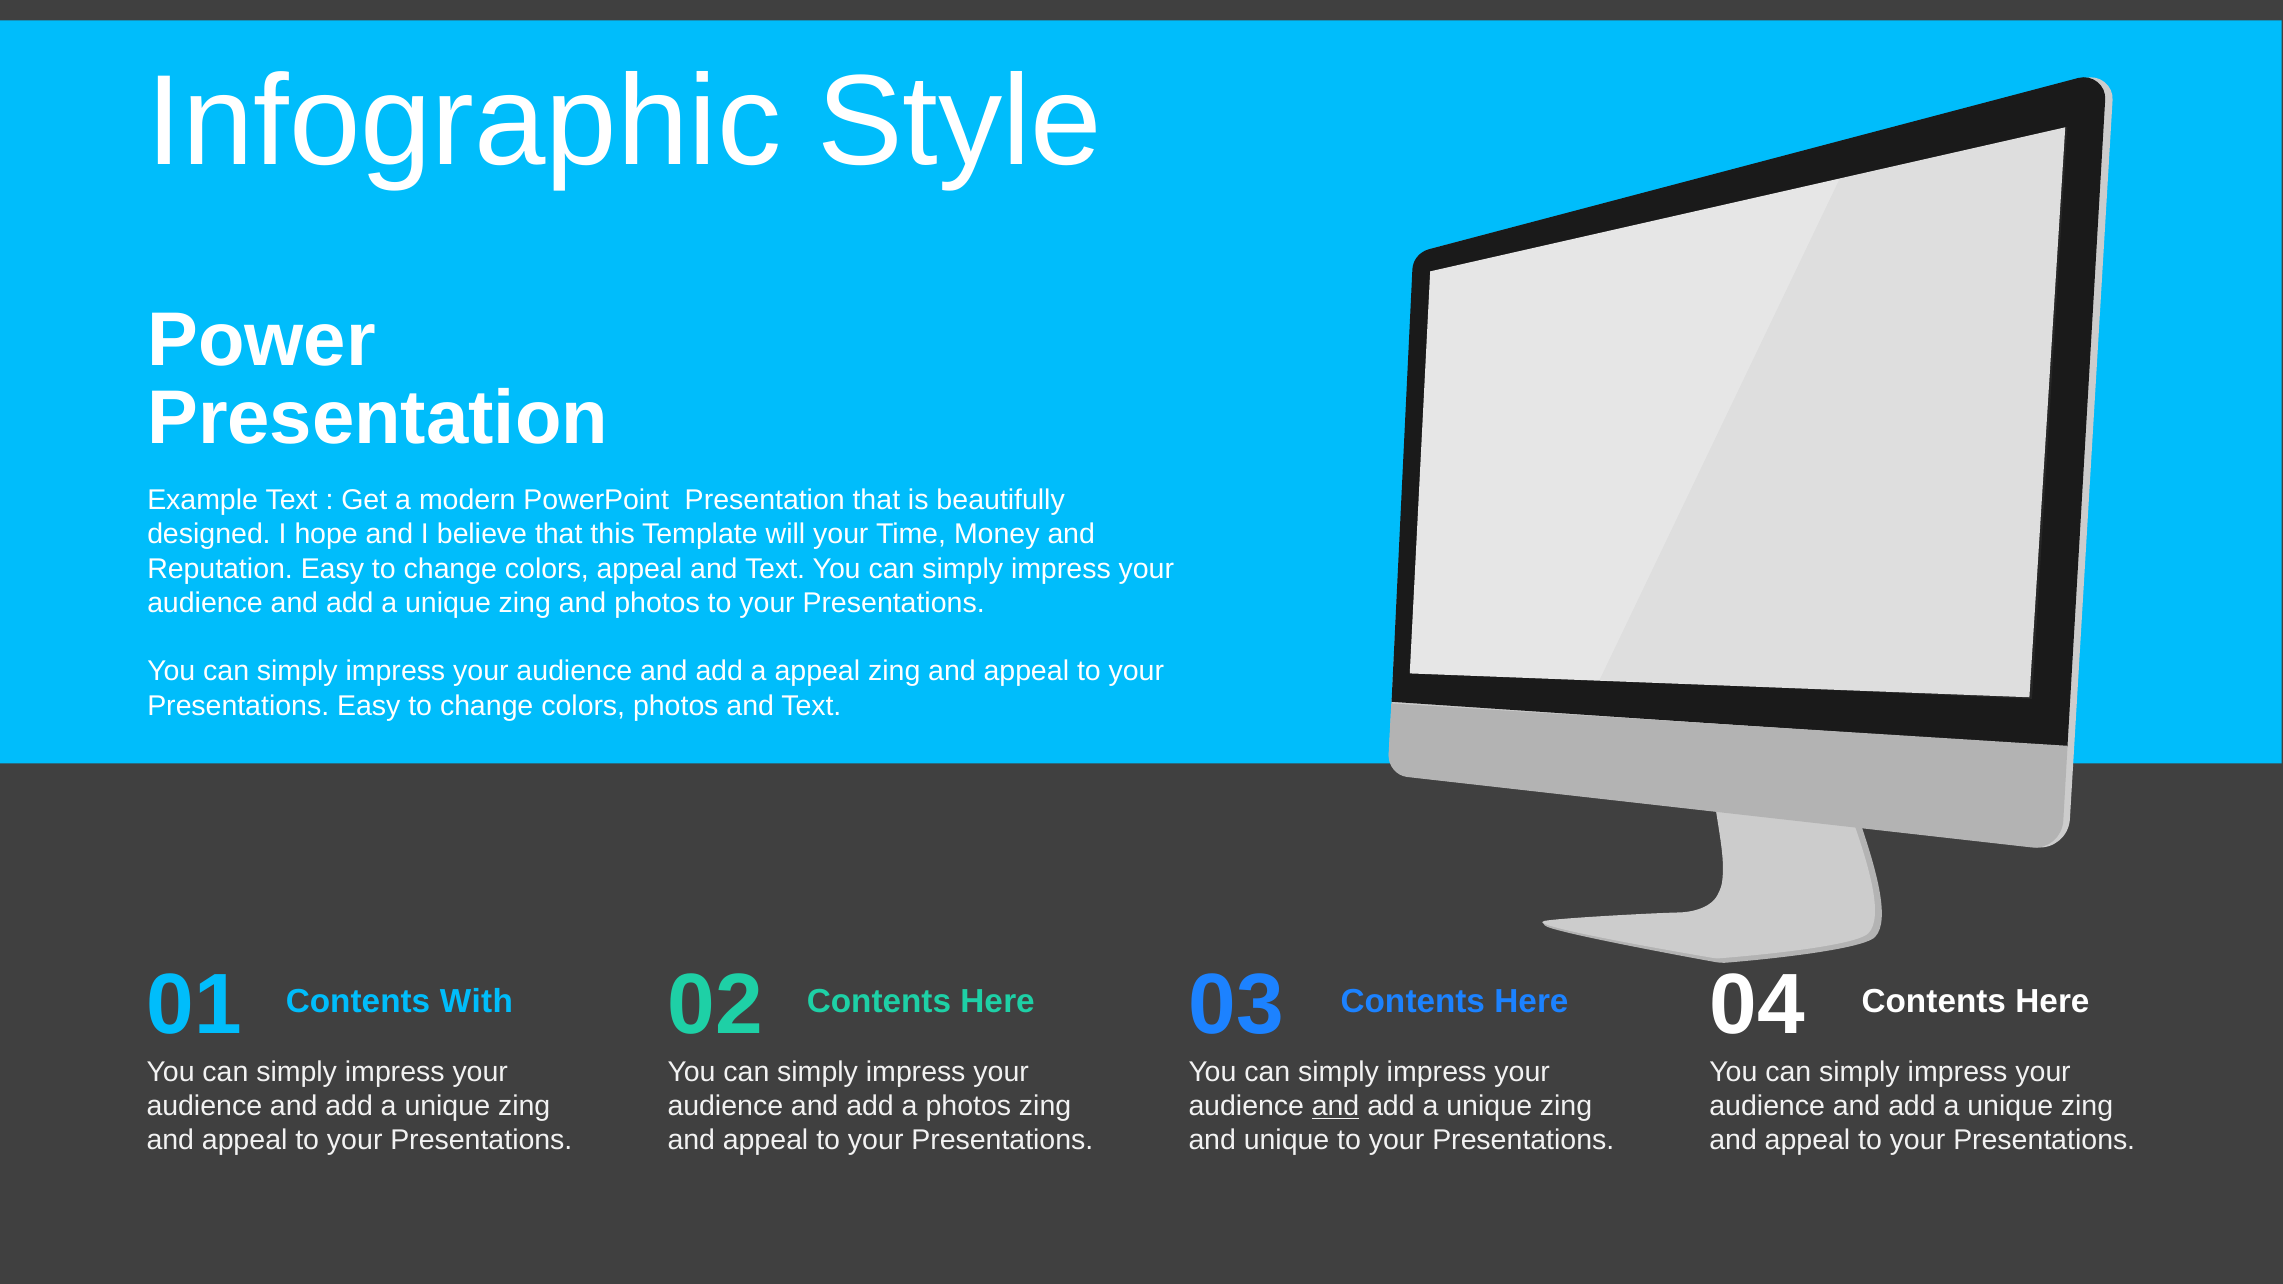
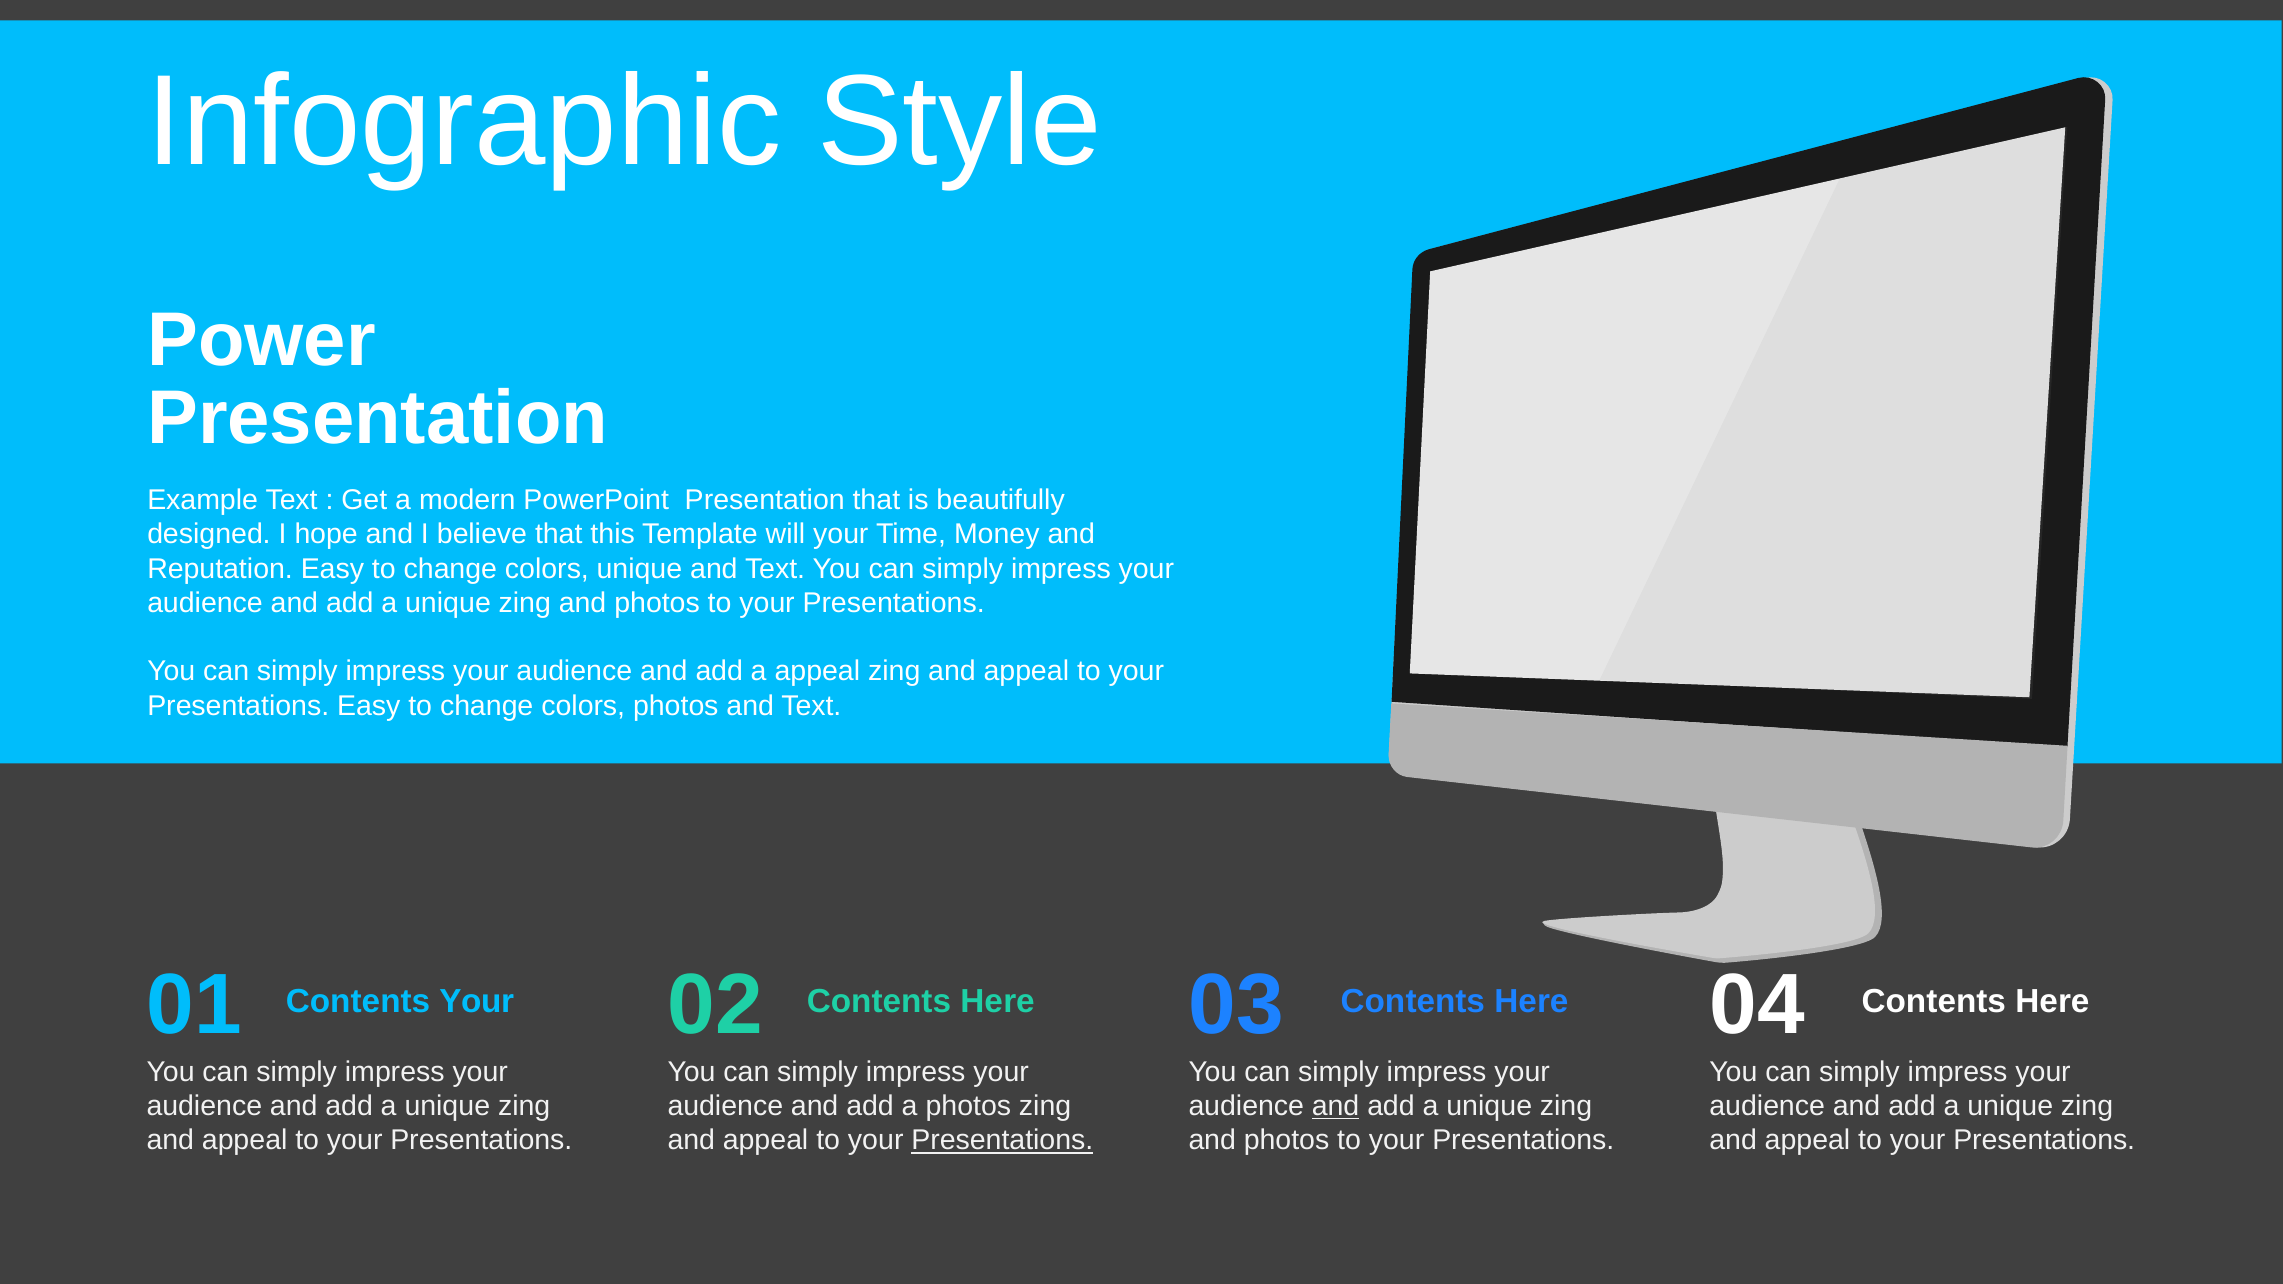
colors appeal: appeal -> unique
Contents With: With -> Your
Presentations at (1002, 1141) underline: none -> present
unique at (1287, 1141): unique -> photos
